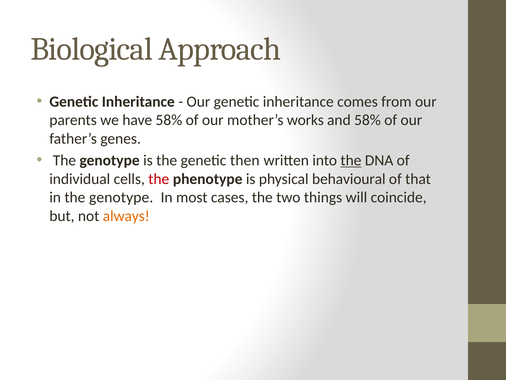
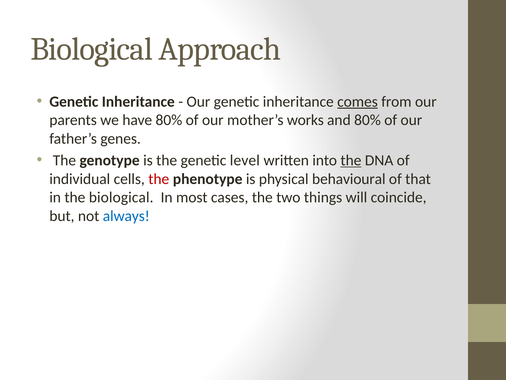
comes underline: none -> present
have 58%: 58% -> 80%
and 58%: 58% -> 80%
then: then -> level
in the genotype: genotype -> biological
always colour: orange -> blue
